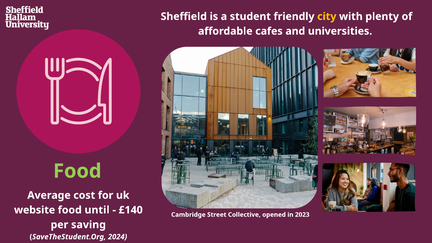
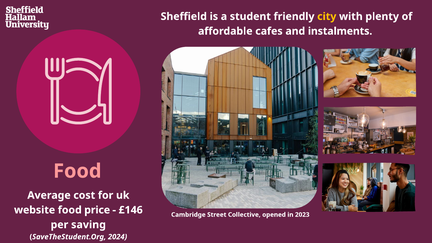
universities: universities -> instalments
Food at (77, 171) colour: light green -> pink
until: until -> price
£140: £140 -> £146
